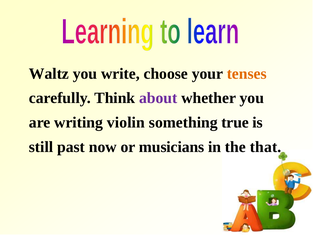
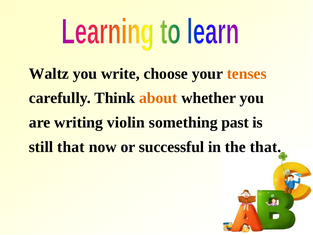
about colour: purple -> orange
true: true -> past
still past: past -> that
musicians: musicians -> successful
